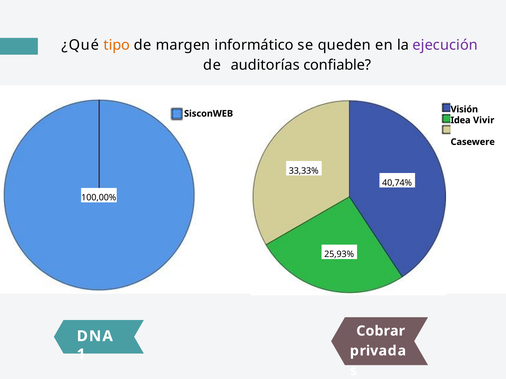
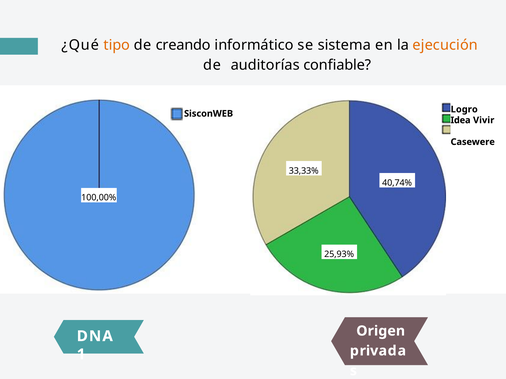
margen: margen -> creando
queden: queden -> sistema
ejecución colour: purple -> orange
Visión: Visión -> Logro
Cobrar: Cobrar -> Origen
